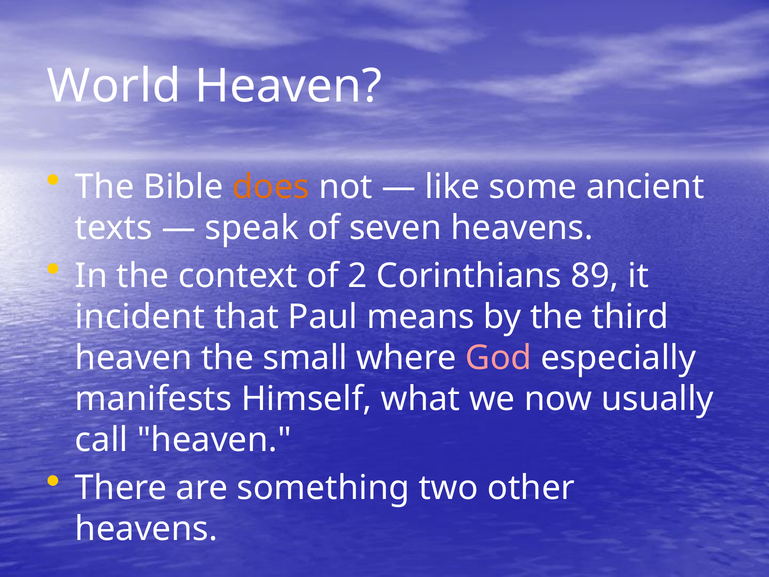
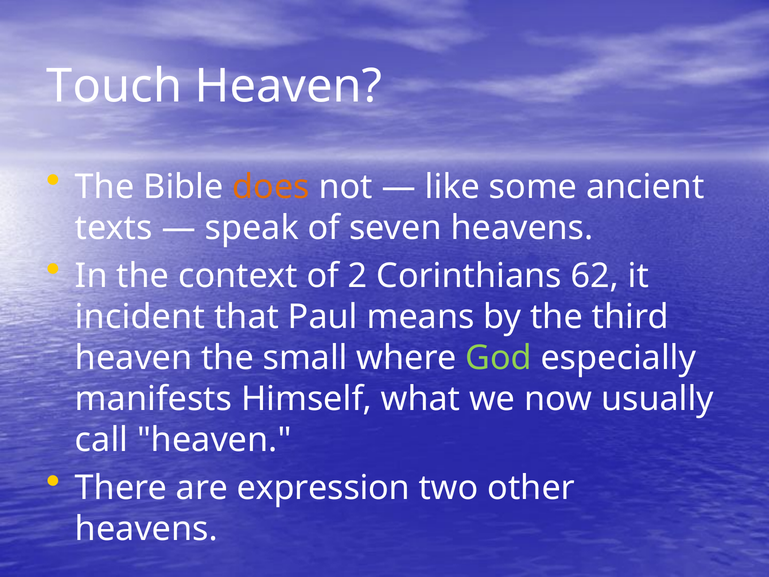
World: World -> Touch
89: 89 -> 62
God colour: pink -> light green
something: something -> expression
